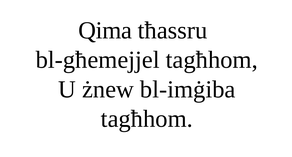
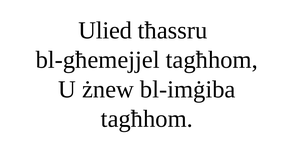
Qima: Qima -> Ulied
